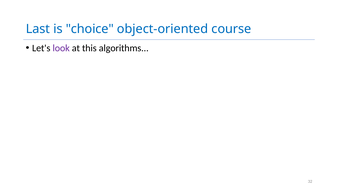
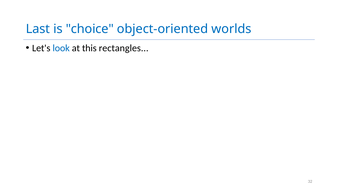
course: course -> worlds
look colour: purple -> blue
algorithms: algorithms -> rectangles
